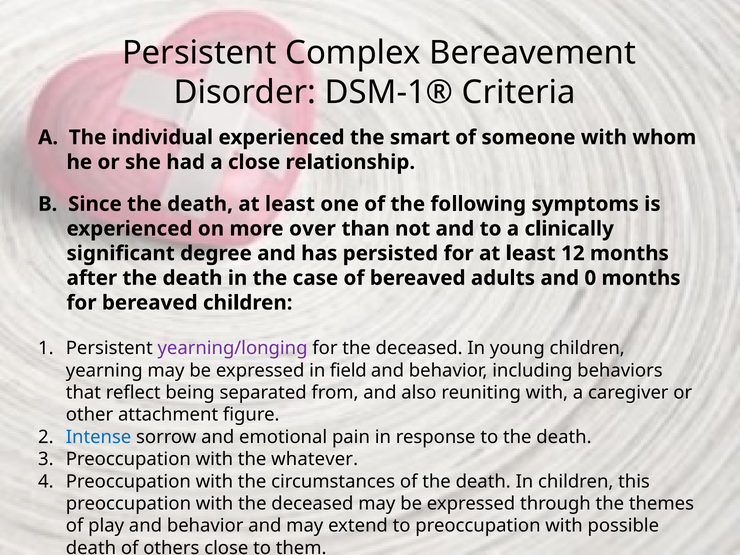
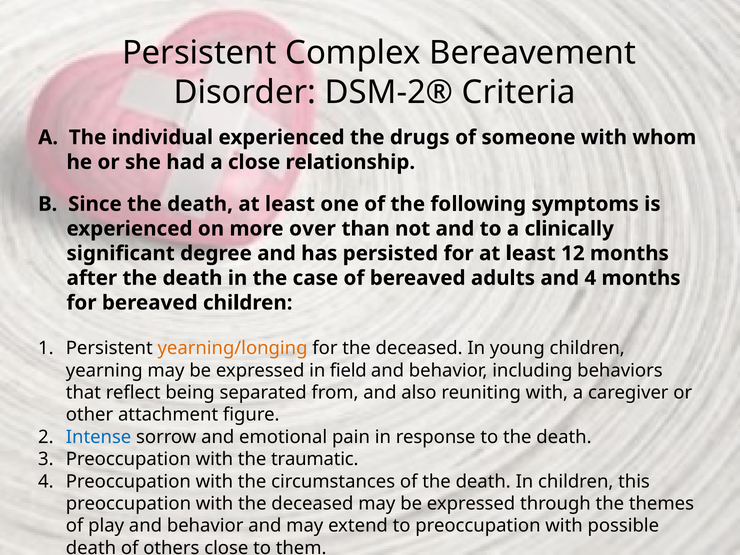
DSM-1®: DSM-1® -> DSM-2®
smart: smart -> drugs
and 0: 0 -> 4
yearning/longing colour: purple -> orange
whatever: whatever -> traumatic
